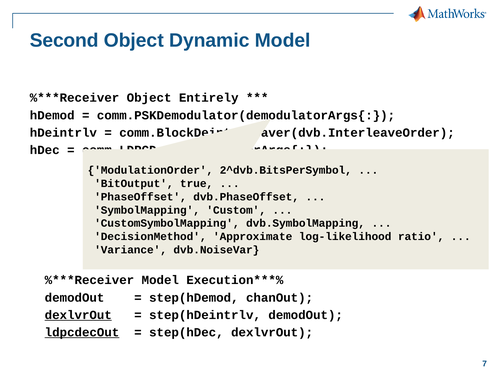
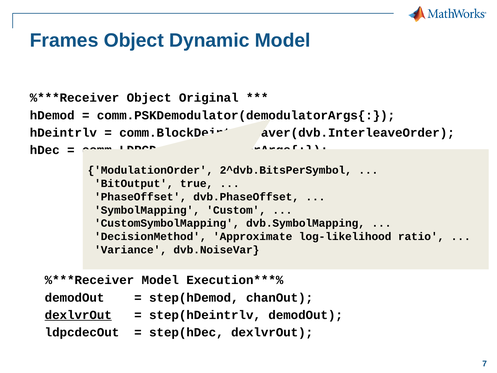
Second: Second -> Frames
Entirely: Entirely -> Original
ldpcdecOut underline: present -> none
